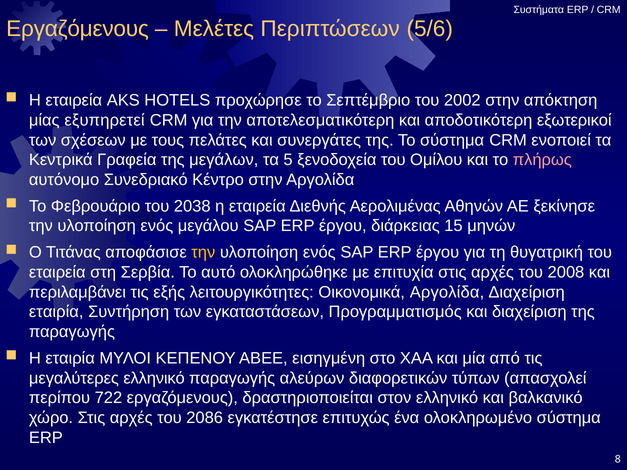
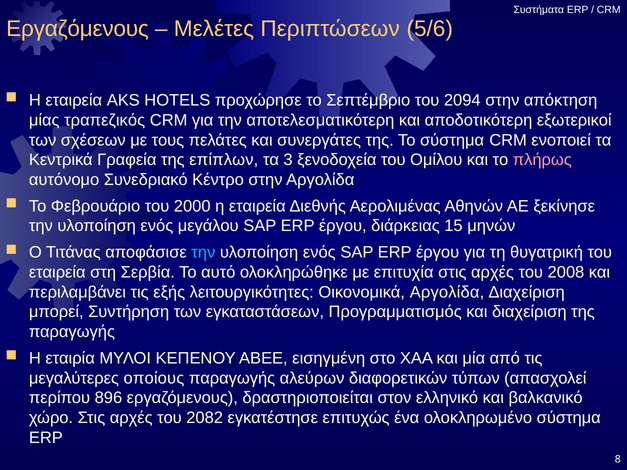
2002: 2002 -> 2094
εξυπηρετεί: εξυπηρετεί -> τραπεζικός
μεγάλων: μεγάλων -> επίπλων
5: 5 -> 3
2038: 2038 -> 2000
την at (203, 253) colour: yellow -> light blue
εταιρία at (56, 312): εταιρία -> μπορεί
μεγαλύτερες ελληνικό: ελληνικό -> οποίους
722: 722 -> 896
2086: 2086 -> 2082
